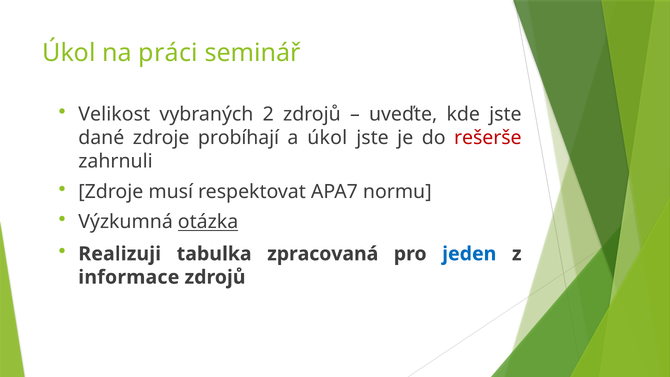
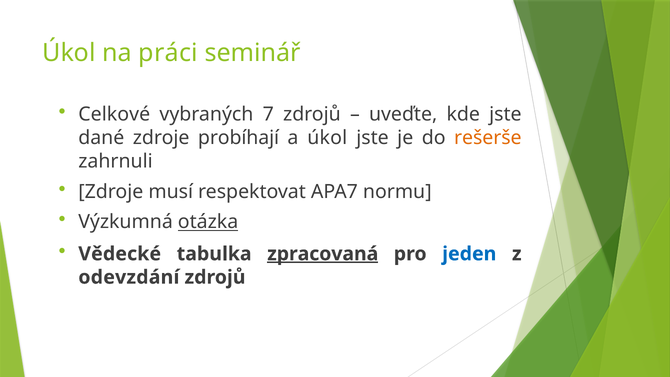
Velikost: Velikost -> Celkové
2: 2 -> 7
rešerše colour: red -> orange
Realizuji: Realizuji -> Vědecké
zpracovaná underline: none -> present
informace: informace -> odevzdání
